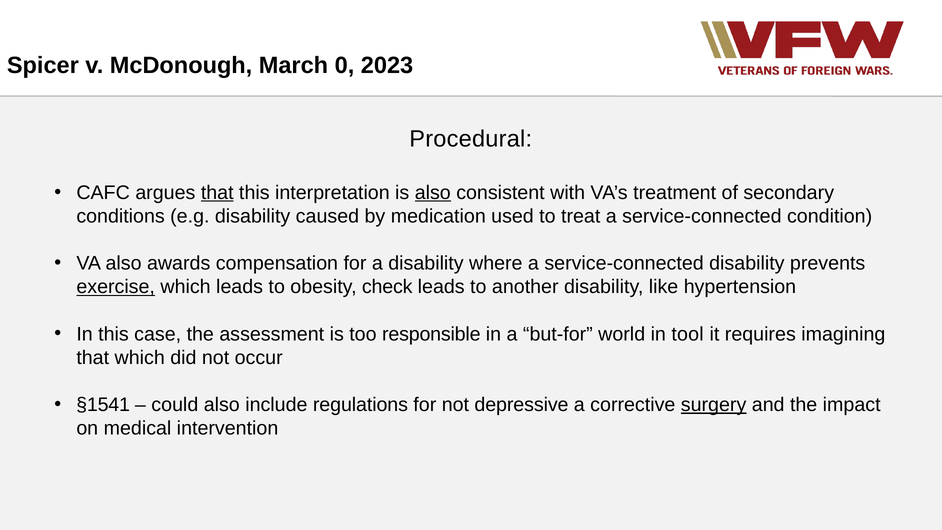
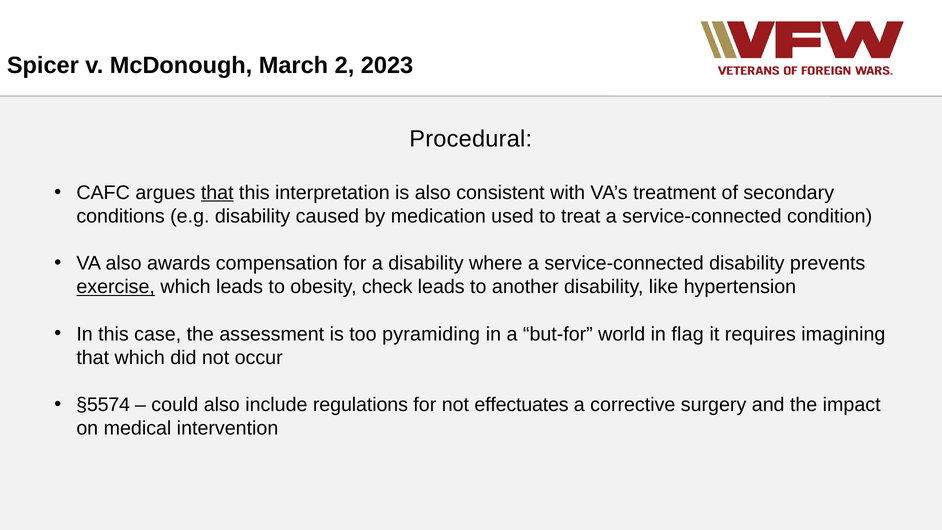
0: 0 -> 2
also at (433, 193) underline: present -> none
responsible: responsible -> pyramiding
tool: tool -> flag
§1541: §1541 -> §5574
depressive: depressive -> effectuates
surgery underline: present -> none
